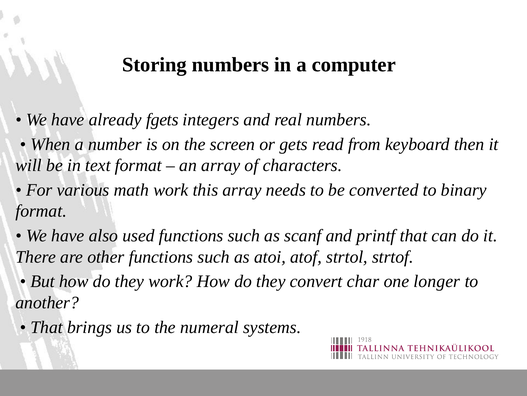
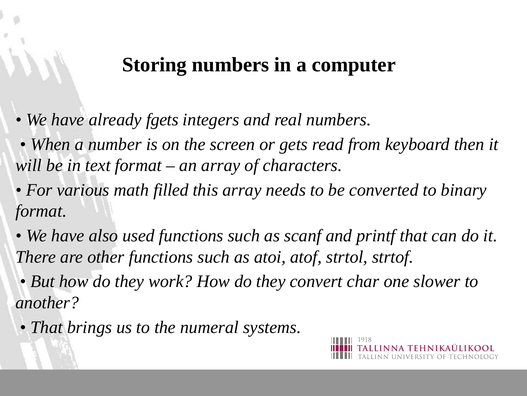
math work: work -> filled
longer: longer -> slower
